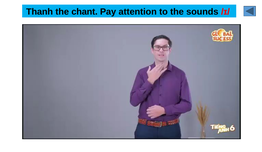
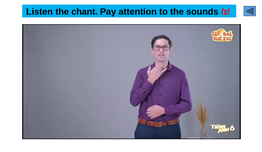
Thanh: Thanh -> Listen
